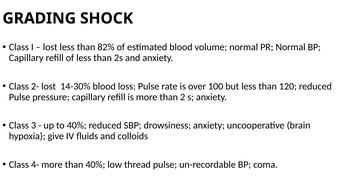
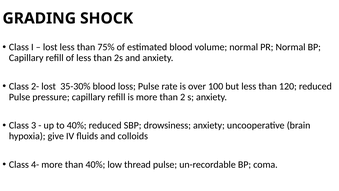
82%: 82% -> 75%
14-30%: 14-30% -> 35-30%
